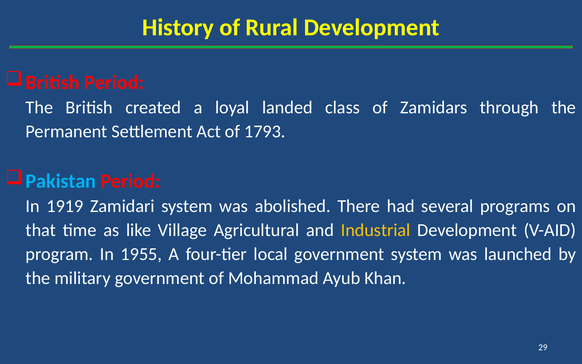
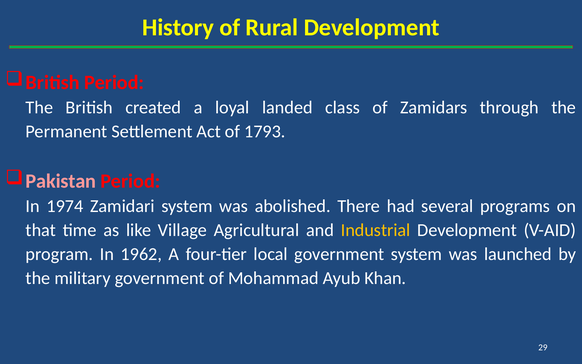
Pakistan colour: light blue -> pink
1919: 1919 -> 1974
1955: 1955 -> 1962
